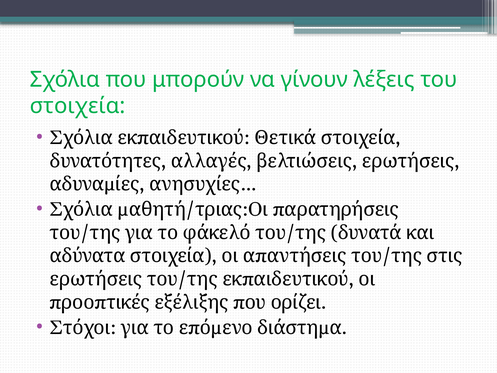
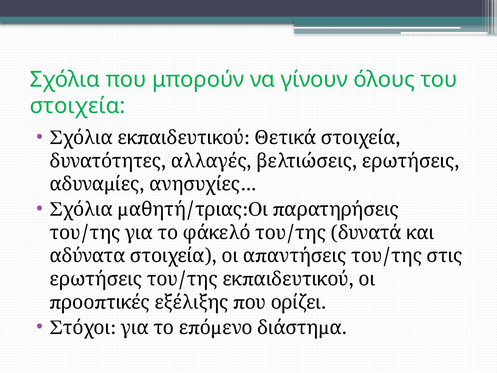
λέξεις: λέξεις -> όλους
